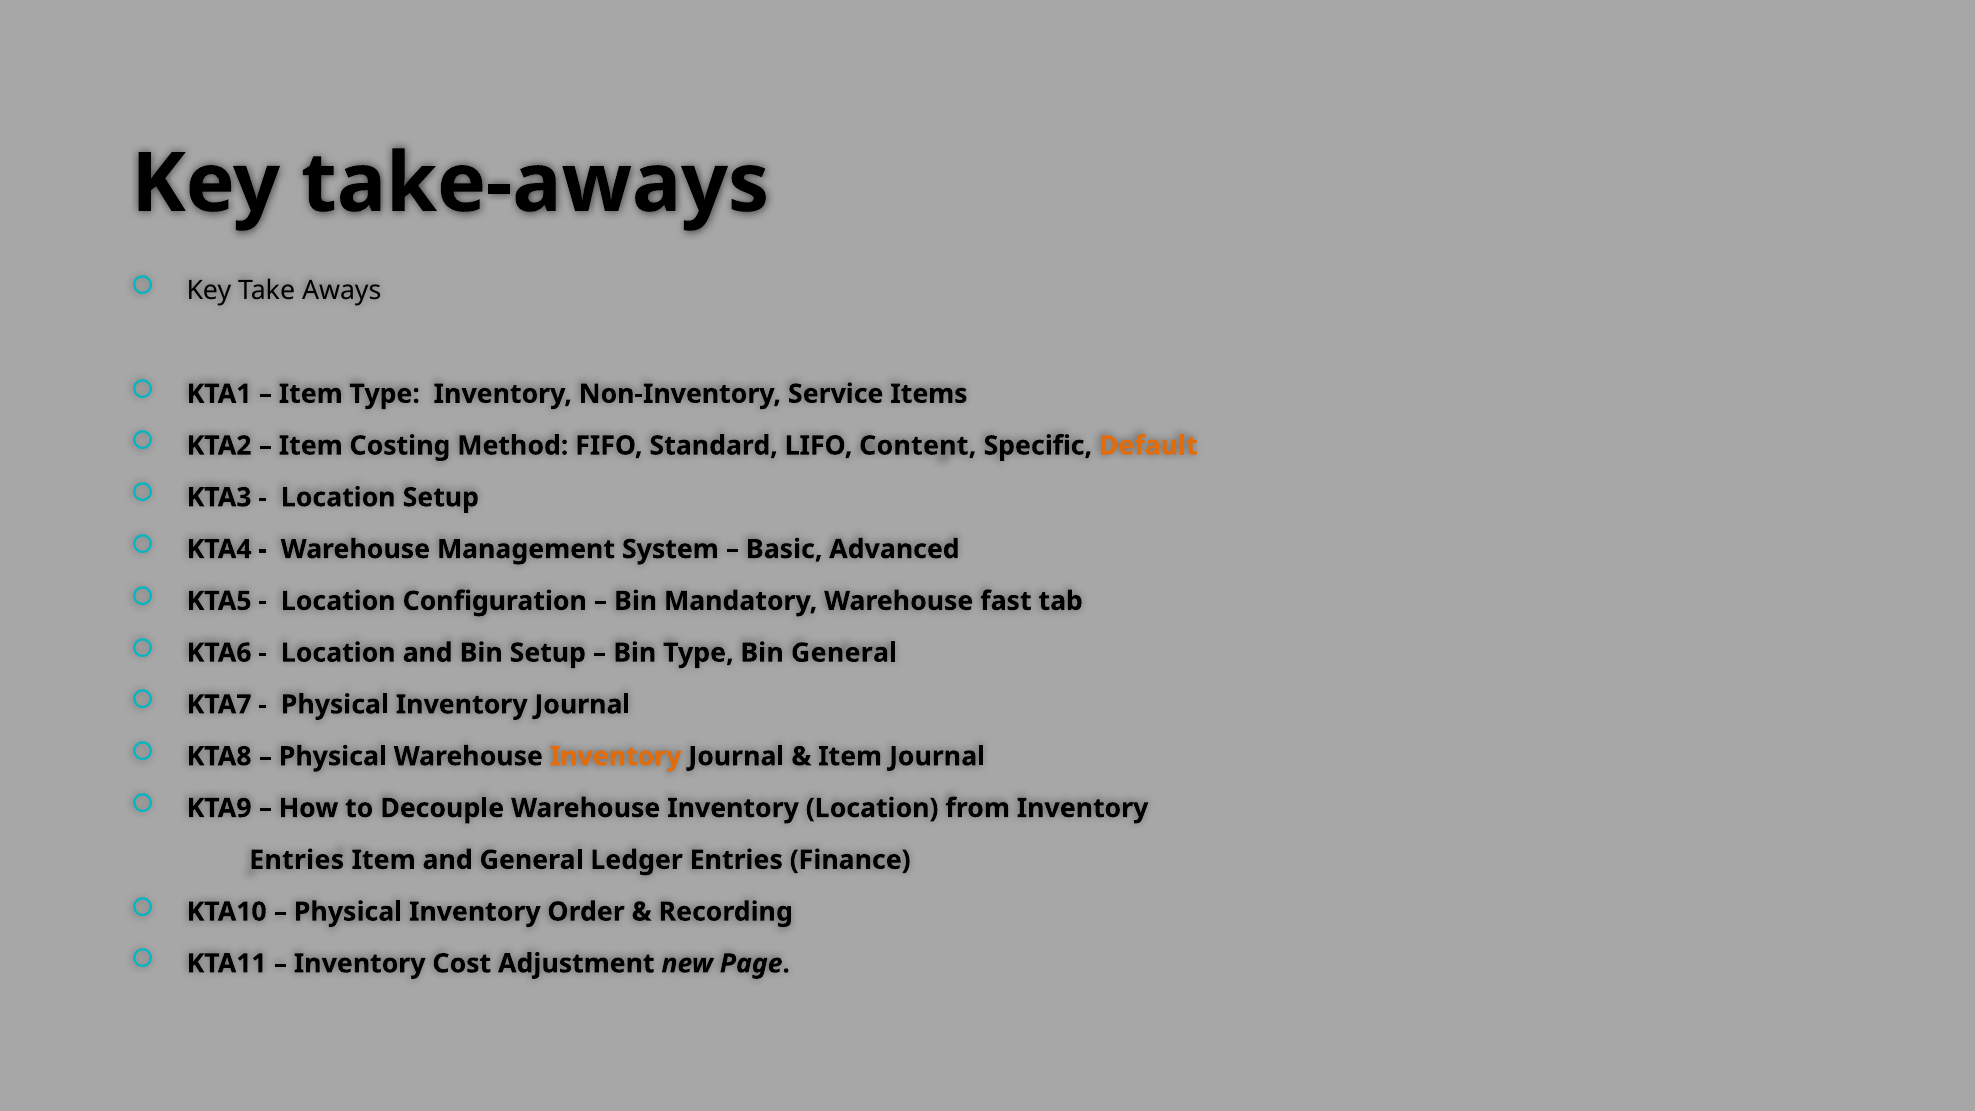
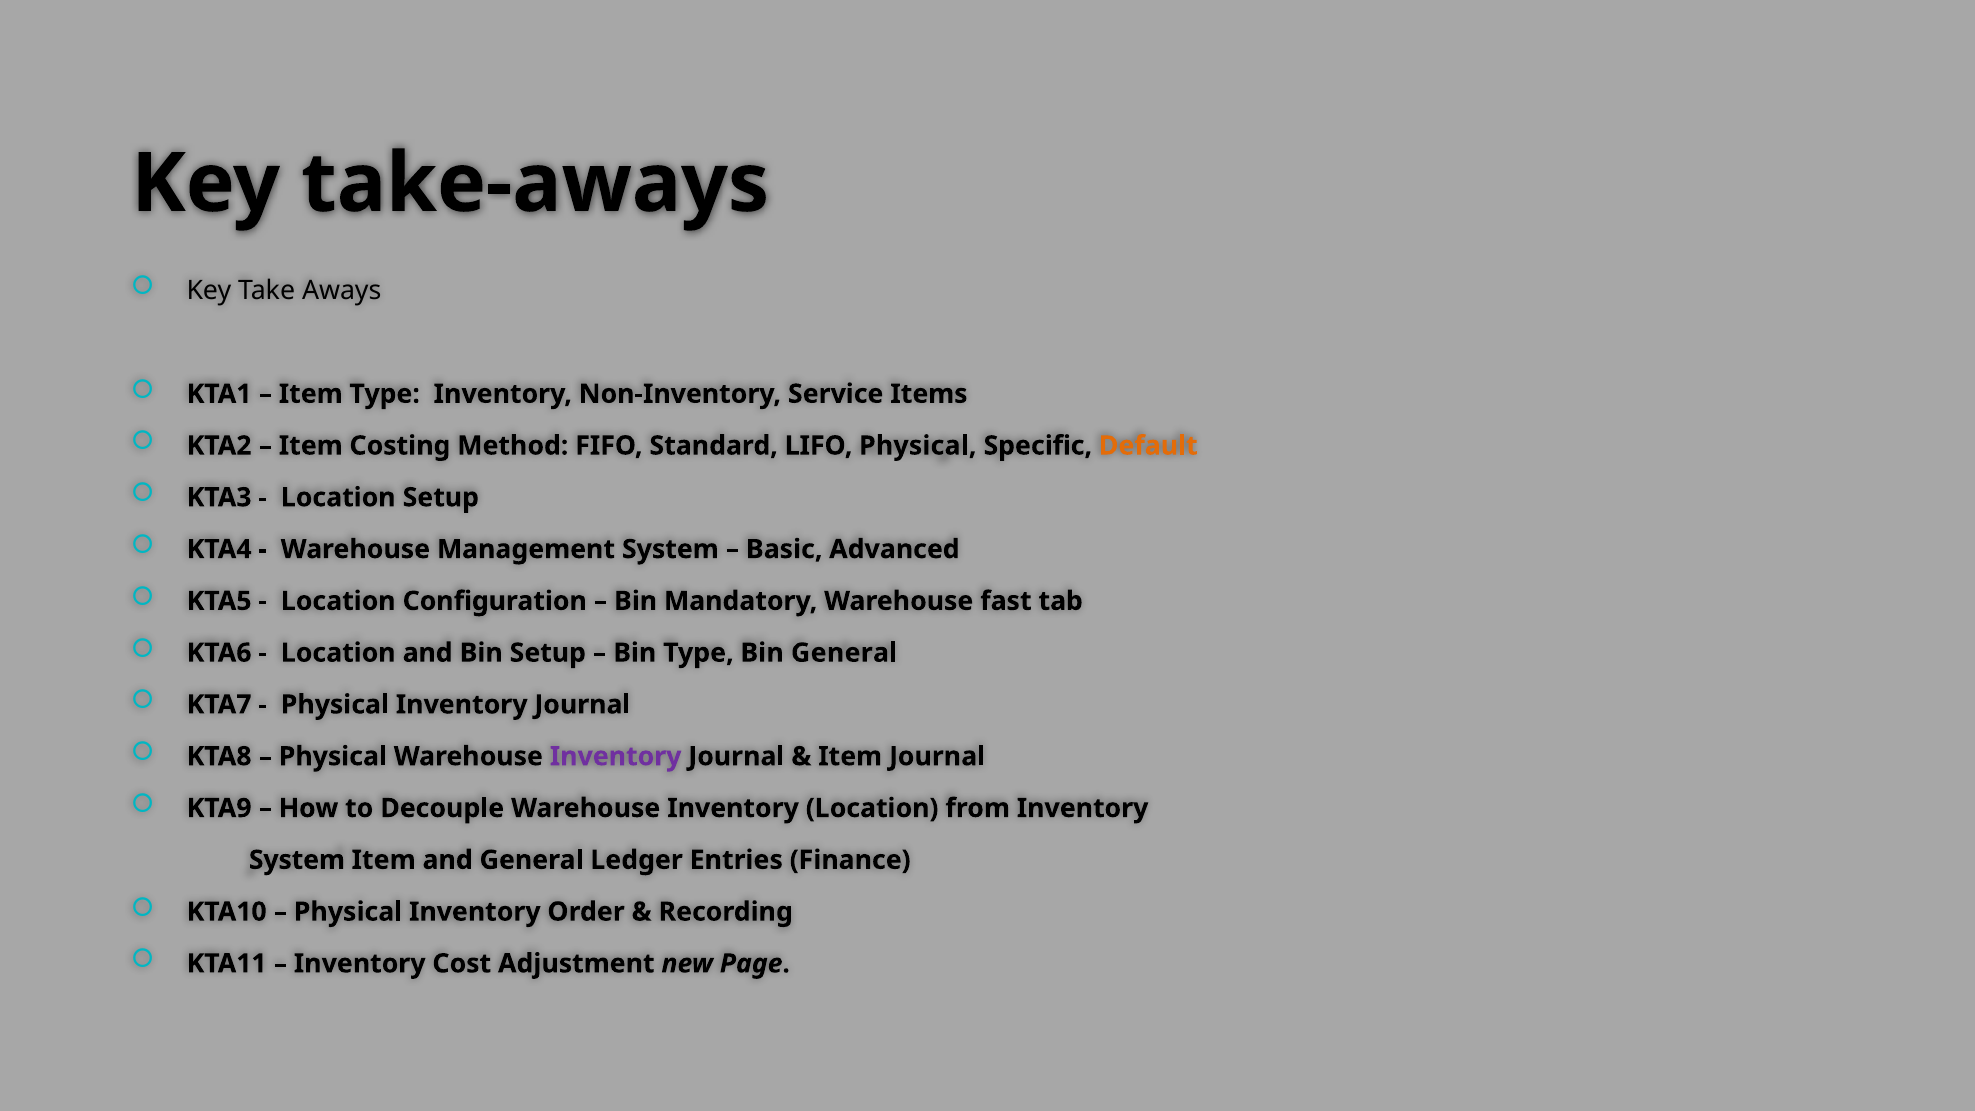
LIFO Content: Content -> Physical
Inventory at (616, 756) colour: orange -> purple
Entries at (297, 860): Entries -> System
